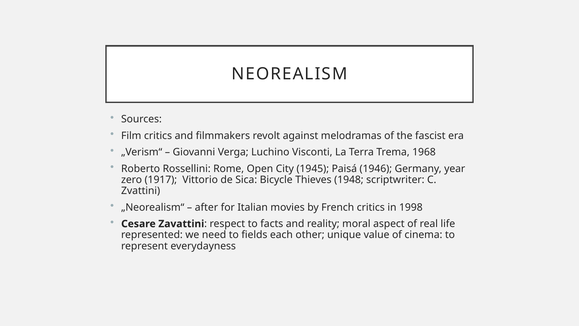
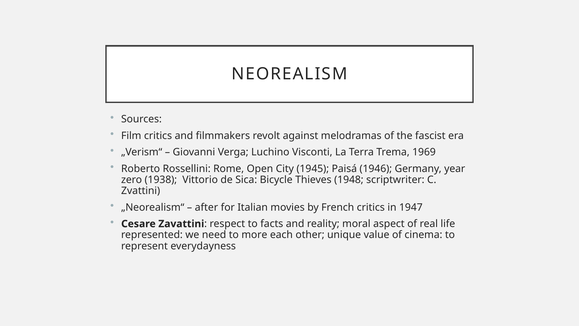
1968: 1968 -> 1969
1917: 1917 -> 1938
1998: 1998 -> 1947
fields: fields -> more
